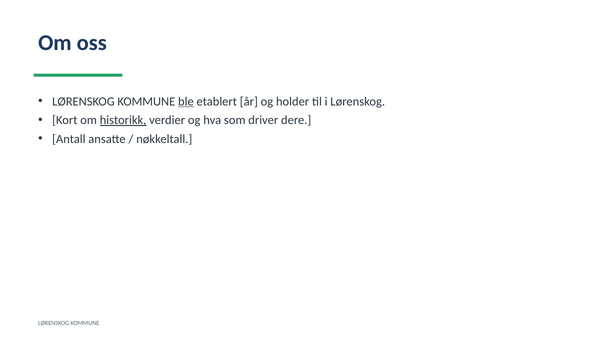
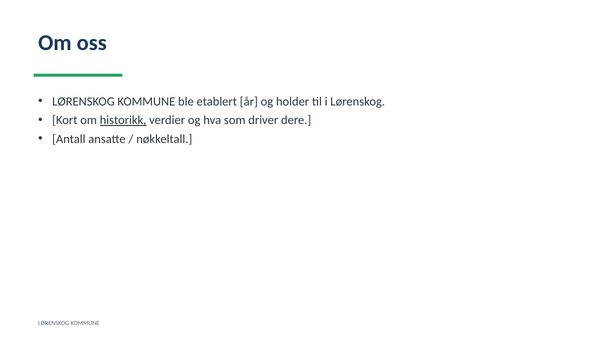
ble underline: present -> none
